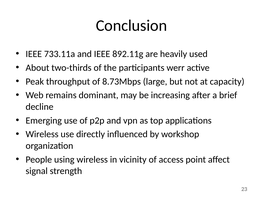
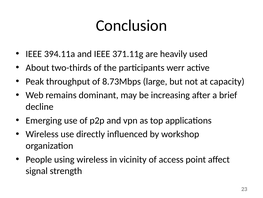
733.11a: 733.11a -> 394.11a
892.11g: 892.11g -> 371.11g
